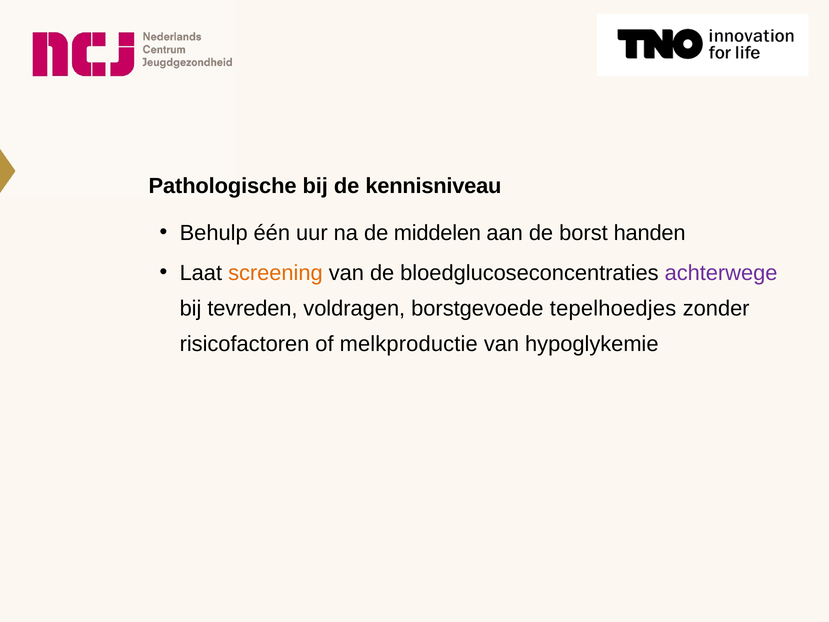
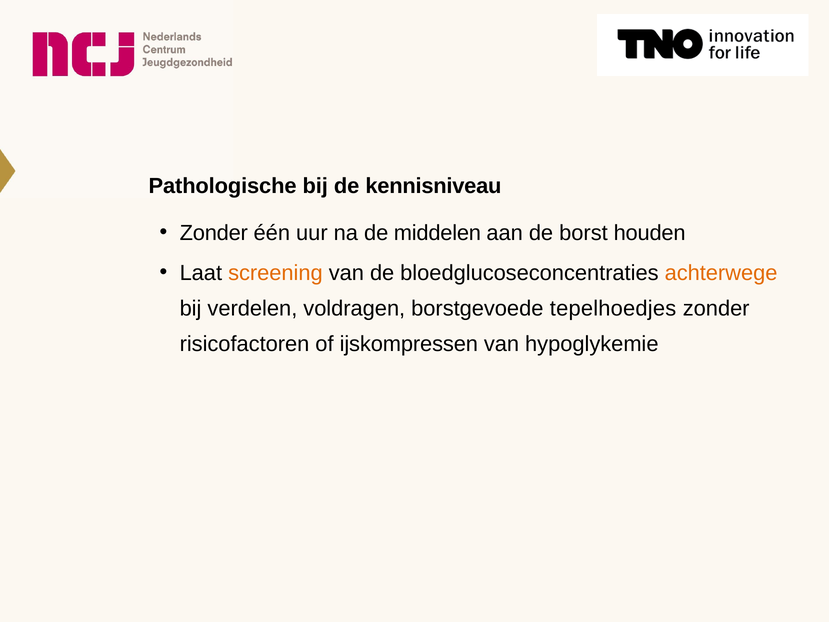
Behulp at (214, 233): Behulp -> Zonder
handen: handen -> houden
achterwege colour: purple -> orange
tevreden: tevreden -> verdelen
melkproductie: melkproductie -> ijskompressen
